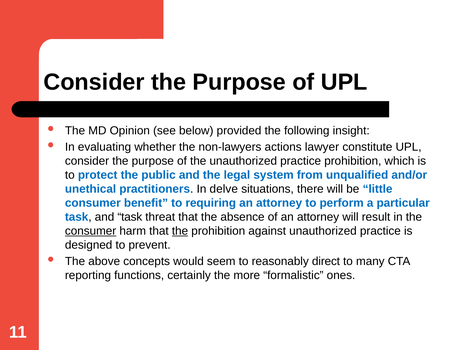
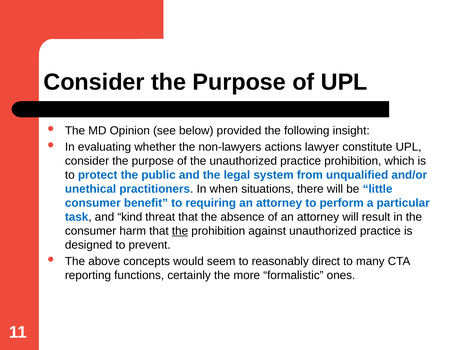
delve: delve -> when
and task: task -> kind
consumer at (91, 231) underline: present -> none
